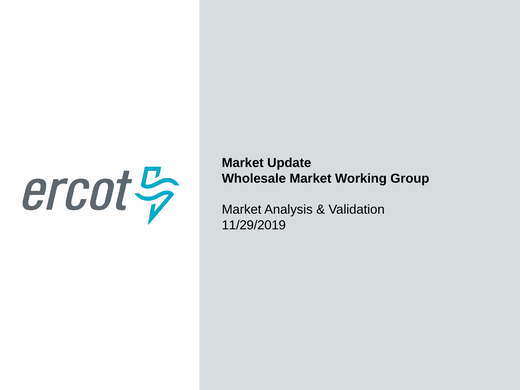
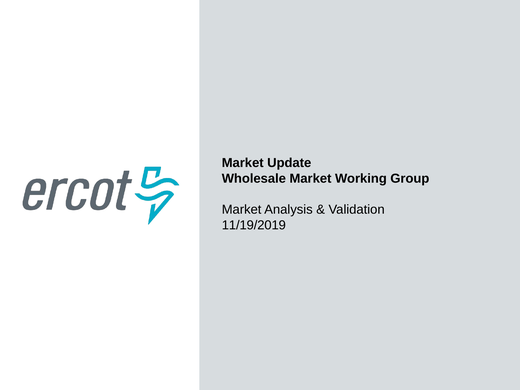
11/29/2019: 11/29/2019 -> 11/19/2019
